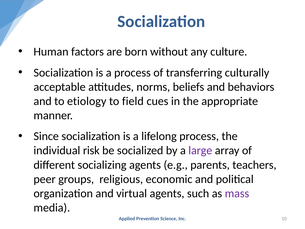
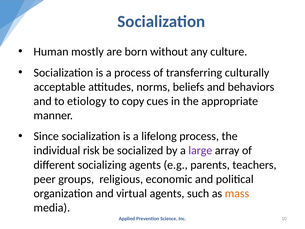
factors: factors -> mostly
field: field -> copy
mass colour: purple -> orange
